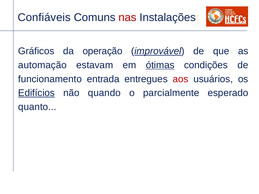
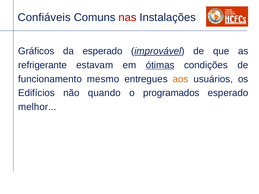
da operação: operação -> esperado
automação: automação -> refrigerante
entrada: entrada -> mesmo
aos colour: red -> orange
Edifícios underline: present -> none
parcialmente: parcialmente -> programados
quanto: quanto -> melhor
